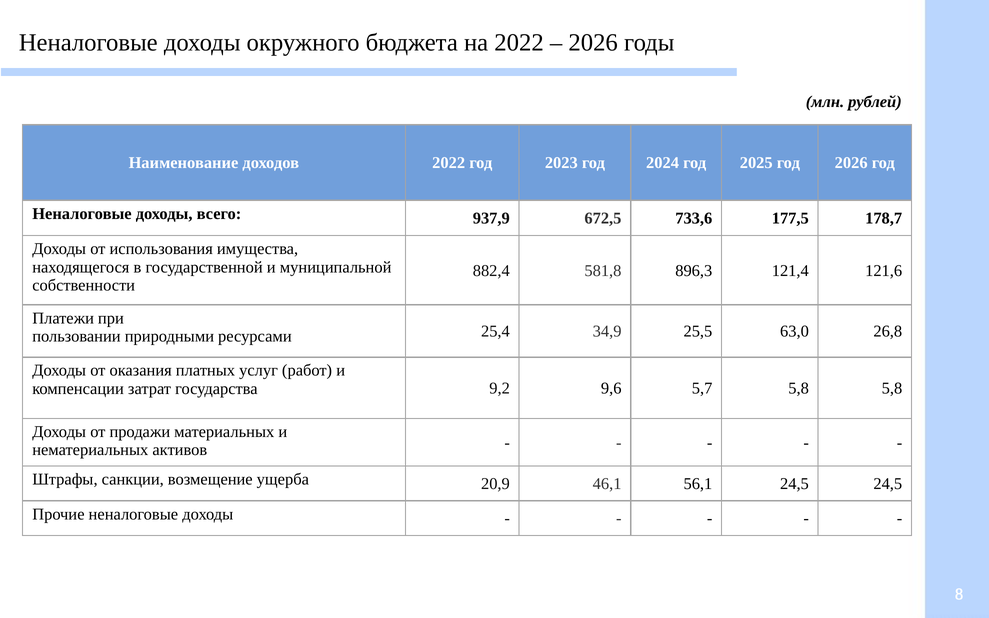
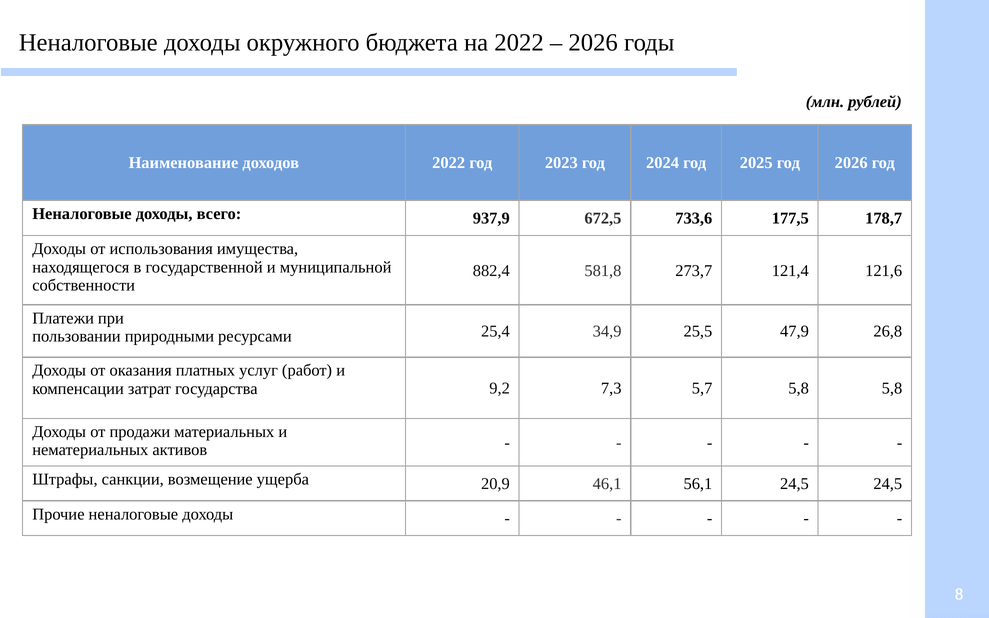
896,3: 896,3 -> 273,7
63,0: 63,0 -> 47,9
9,6: 9,6 -> 7,3
